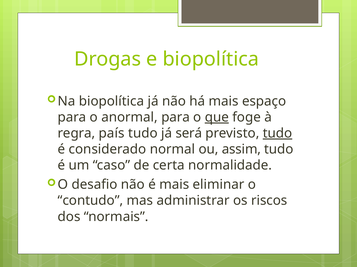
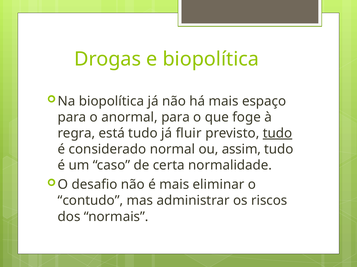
que underline: present -> none
país: país -> está
será: será -> fluir
